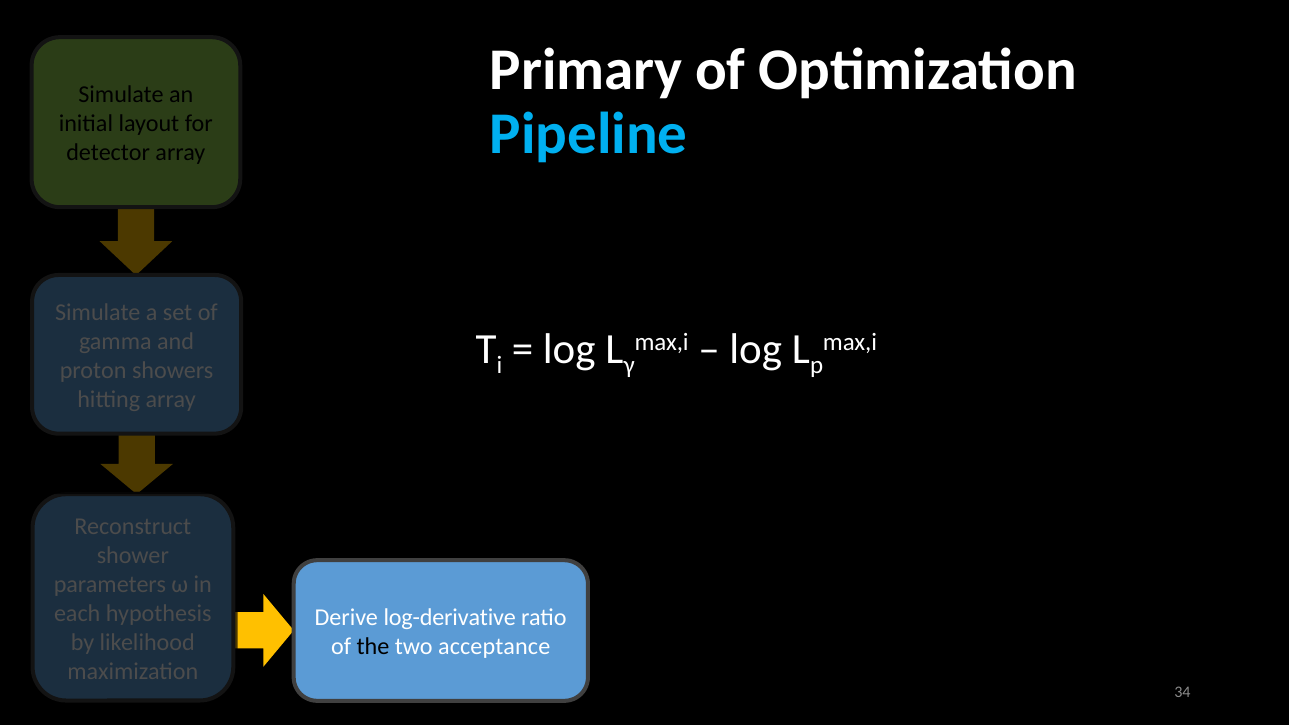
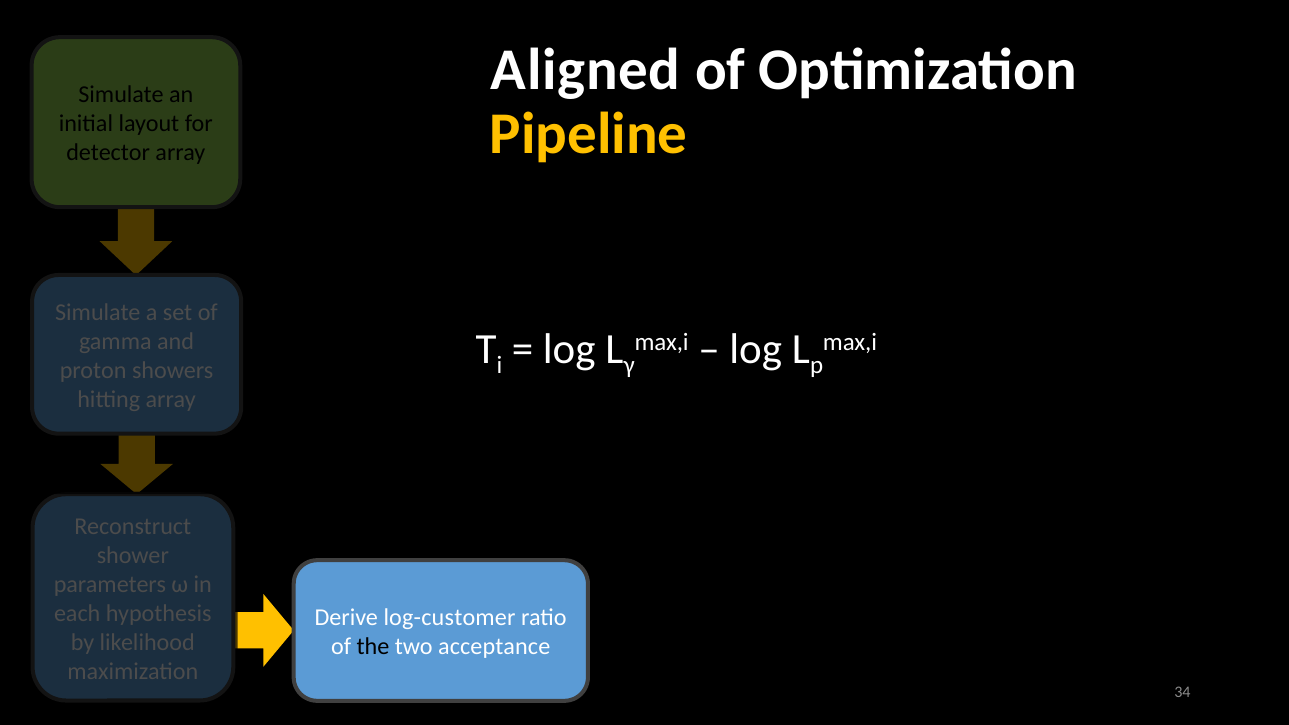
Primary: Primary -> Aligned
Pipeline colour: light blue -> yellow
log-derivative: log-derivative -> log-customer
